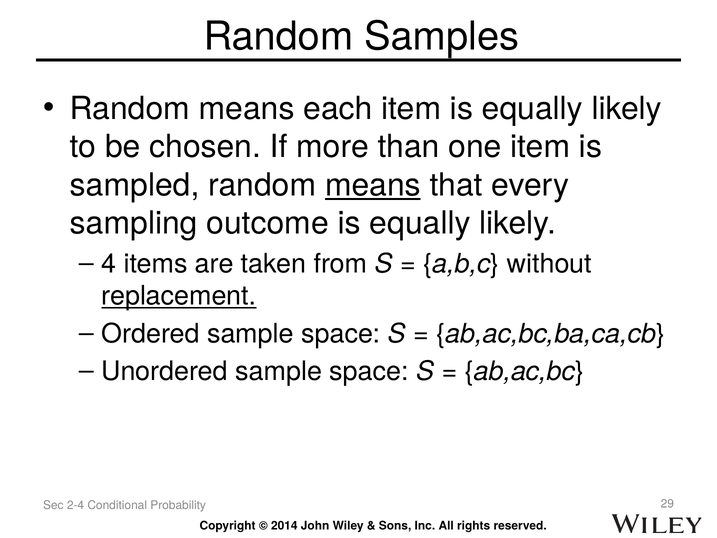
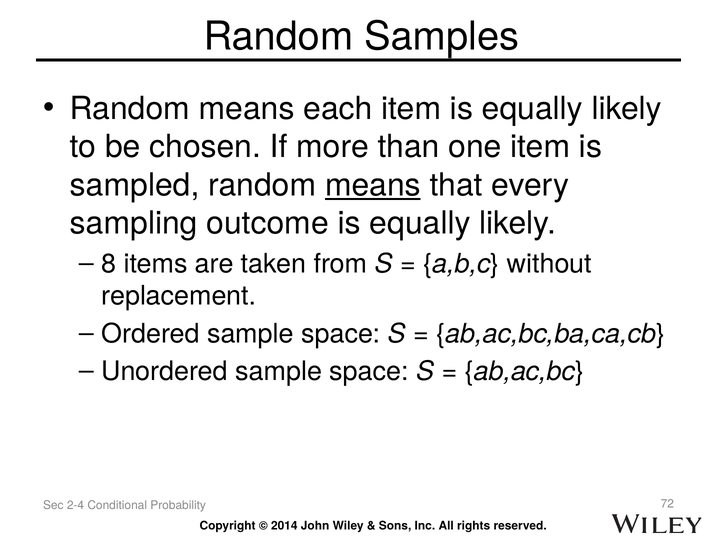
4: 4 -> 8
replacement underline: present -> none
29: 29 -> 72
